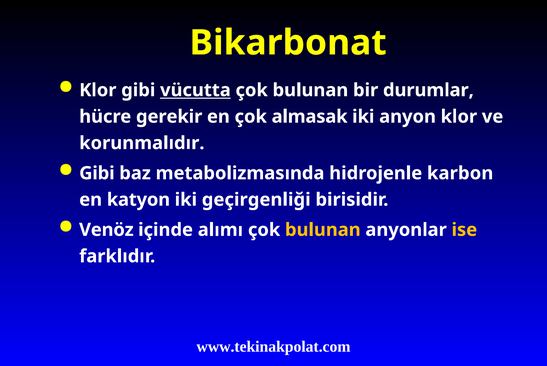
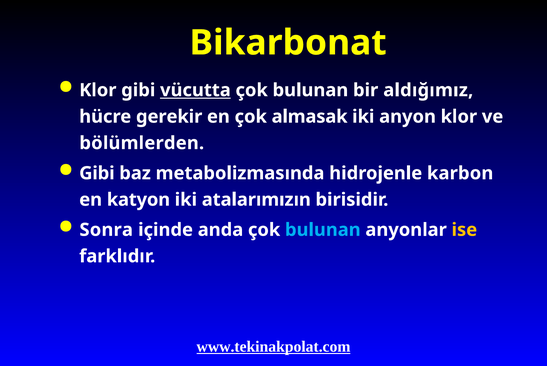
durumlar: durumlar -> aldığımız
korunmalıdır: korunmalıdır -> bölümlerden
geçirgenliği: geçirgenliği -> atalarımızın
Venöz: Venöz -> Sonra
alımı: alımı -> anda
bulunan at (323, 230) colour: yellow -> light blue
www.tekinakpolat.com underline: none -> present
